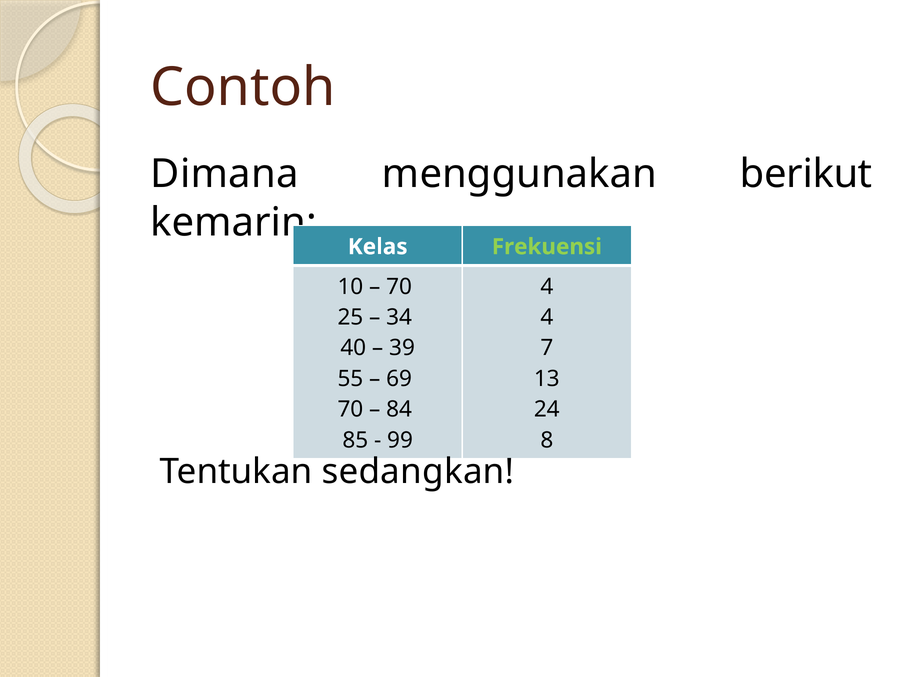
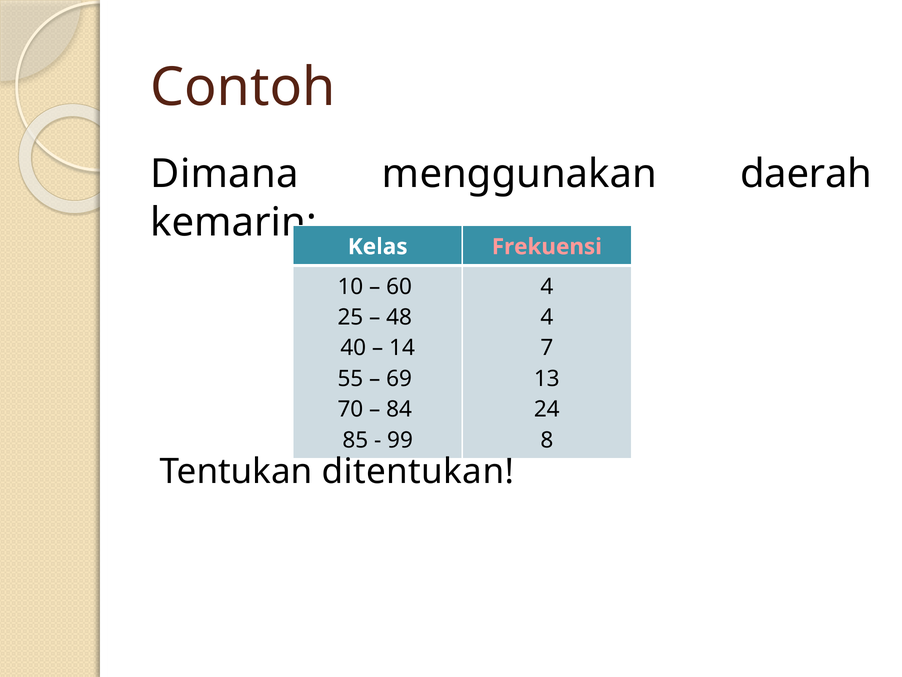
berikut: berikut -> daerah
Frekuensi colour: light green -> pink
70 at (399, 286): 70 -> 60
34: 34 -> 48
39: 39 -> 14
sedangkan: sedangkan -> ditentukan
